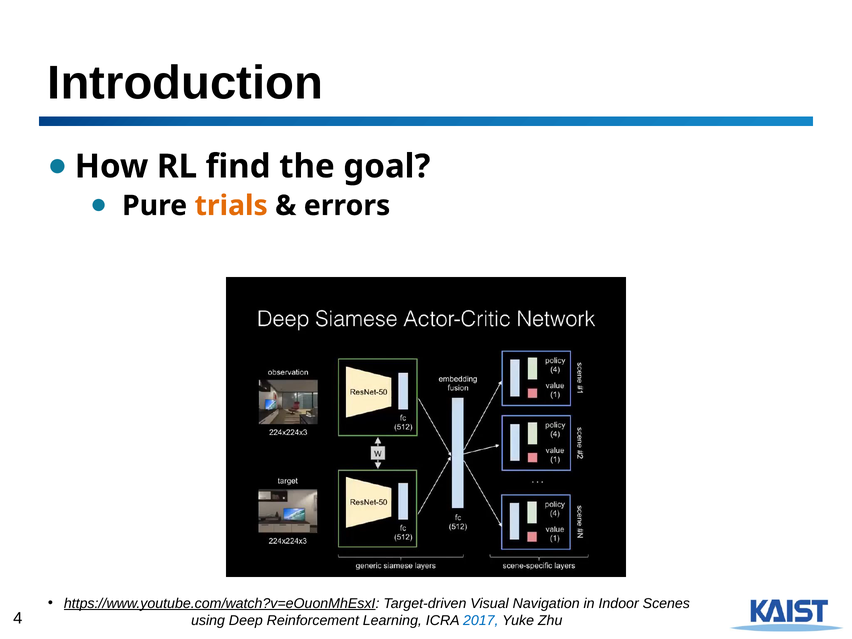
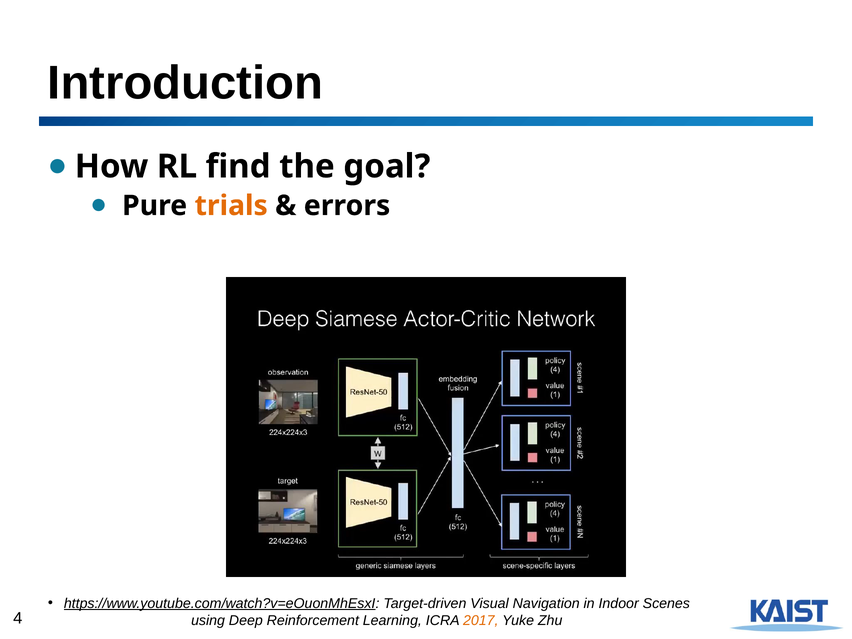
2017 colour: blue -> orange
